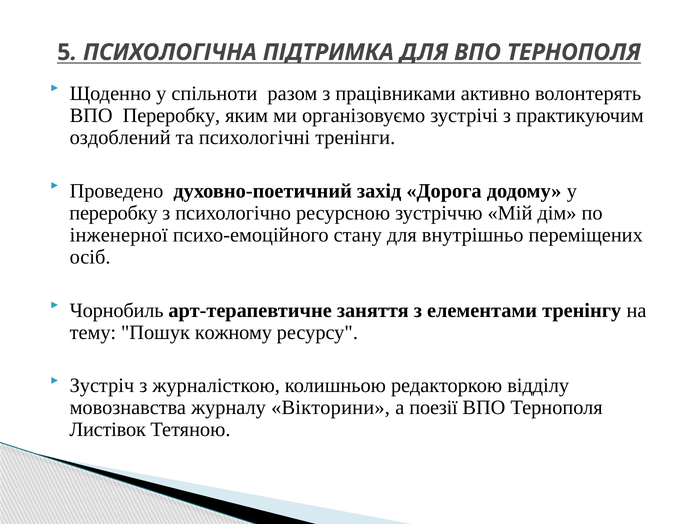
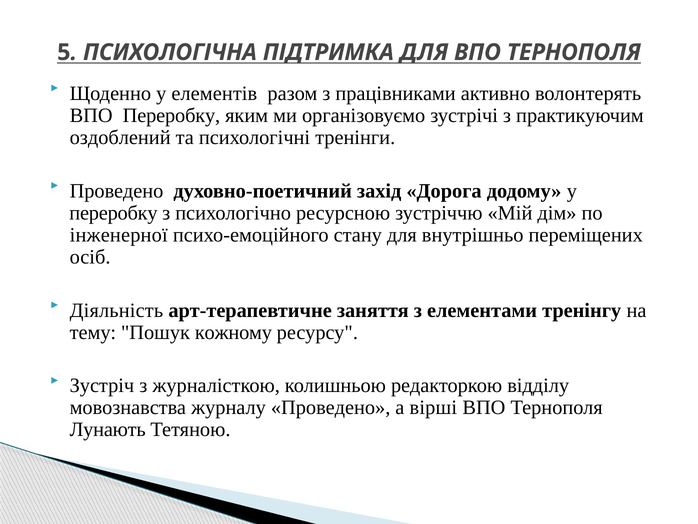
спільноти: спільноти -> елементів
Чорнобиль: Чорнобиль -> Діяльність
журналу Вікторини: Вікторини -> Проведено
поезії: поезії -> вірші
Листівок: Листівок -> Лунають
